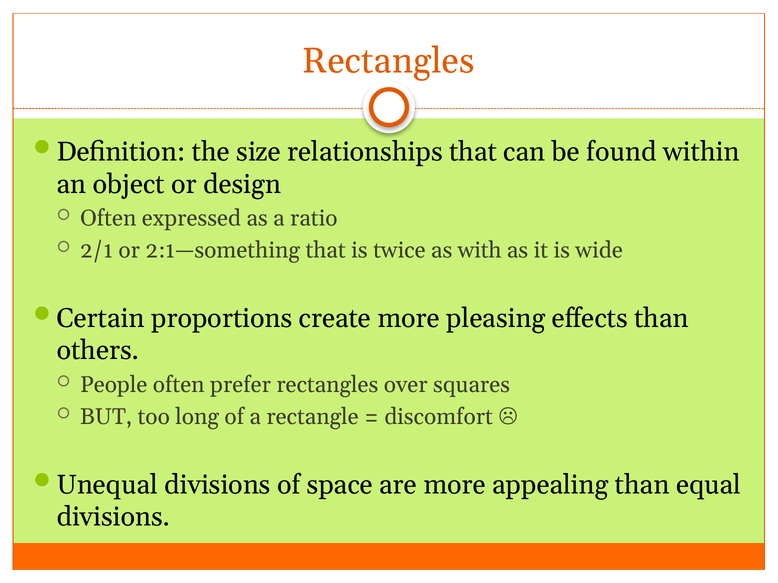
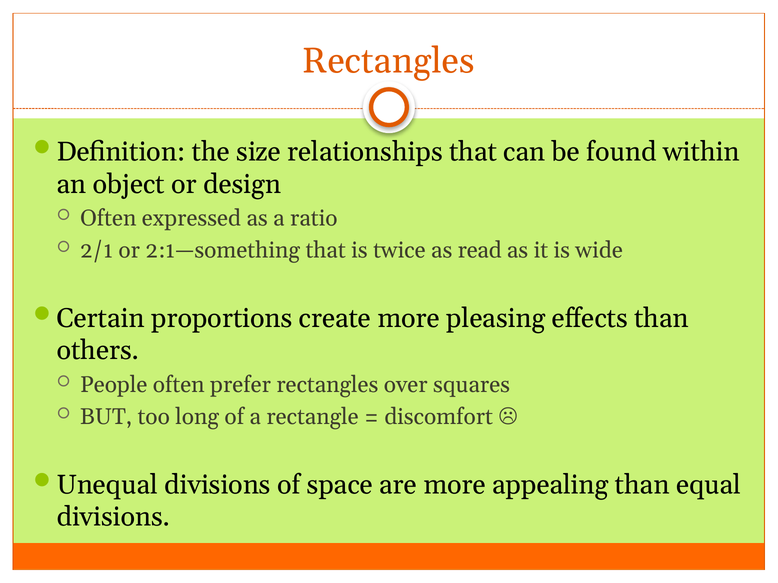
with: with -> read
